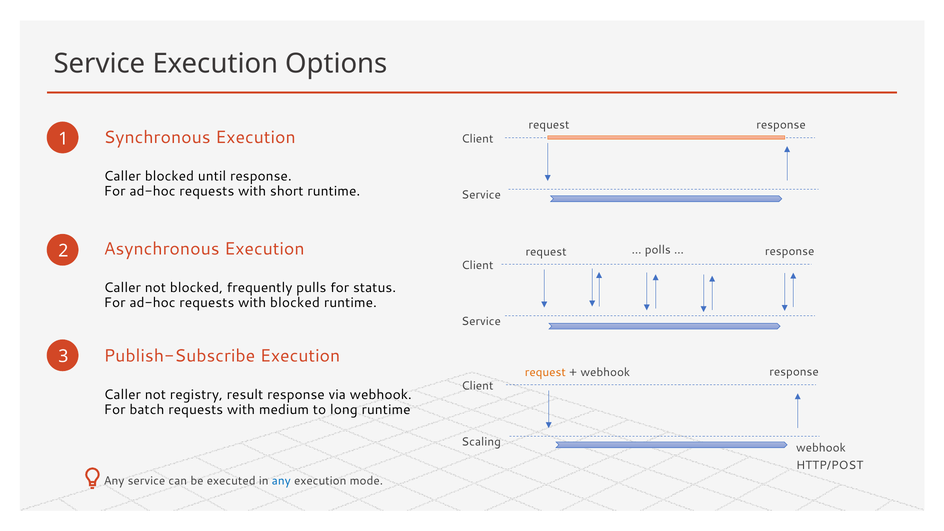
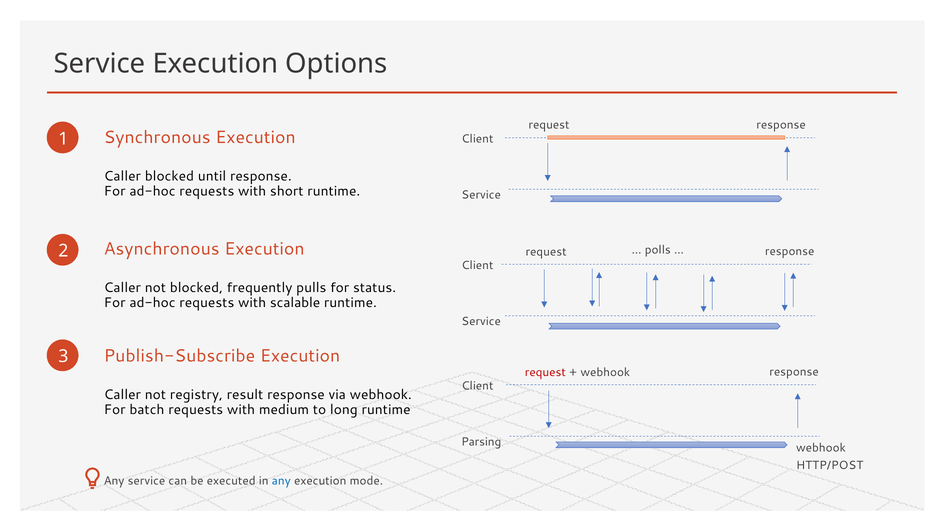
with blocked: blocked -> scalable
request at (545, 373) colour: orange -> red
Scaling: Scaling -> Parsing
